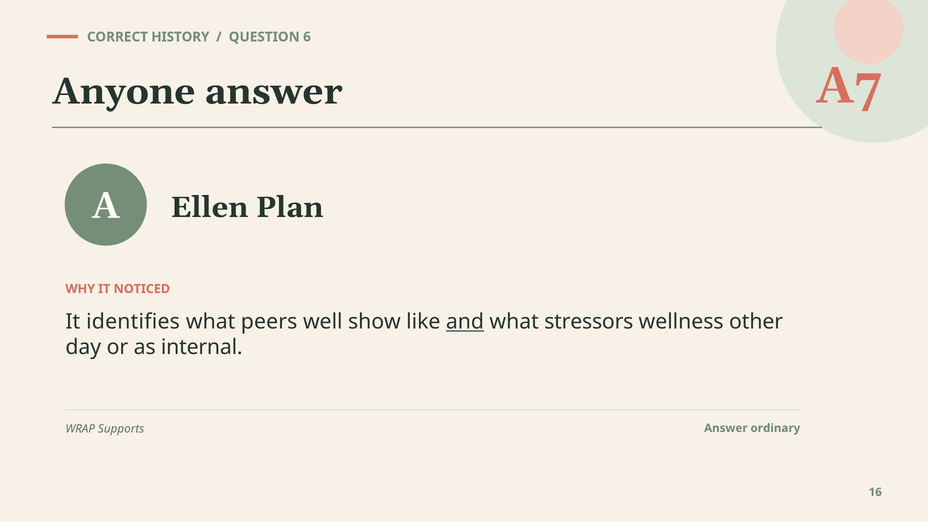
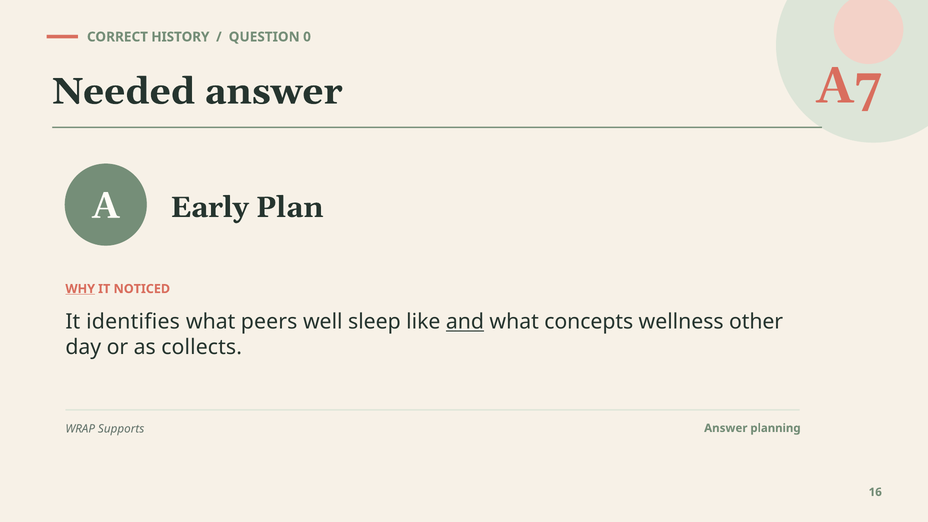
6: 6 -> 0
Anyone: Anyone -> Needed
Ellen: Ellen -> Early
WHY underline: none -> present
show: show -> sleep
stressors: stressors -> concepts
internal: internal -> collects
ordinary: ordinary -> planning
